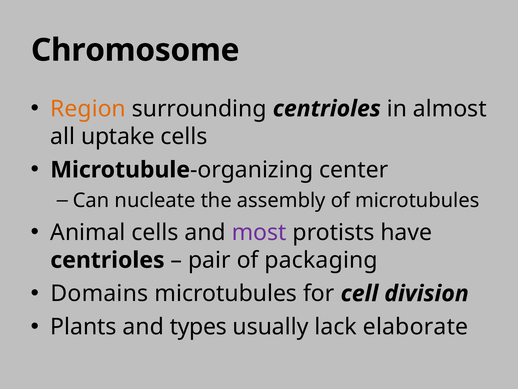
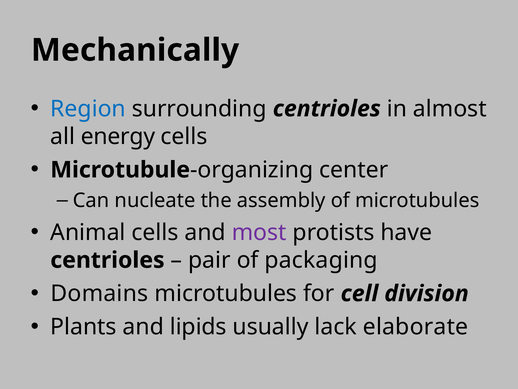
Chromosome: Chromosome -> Mechanically
Region colour: orange -> blue
uptake: uptake -> energy
types: types -> lipids
